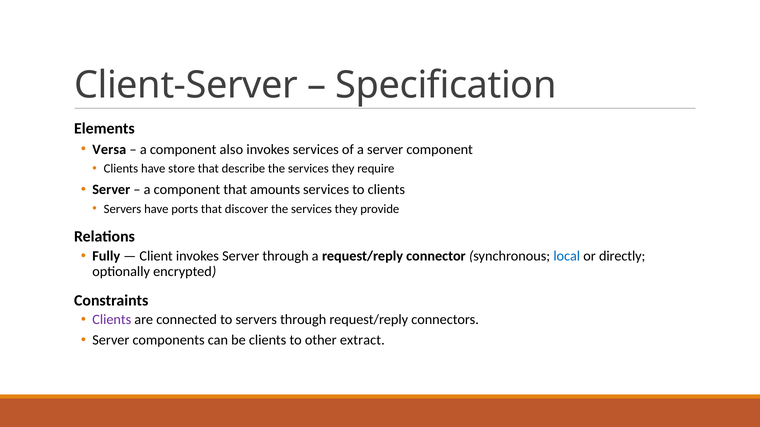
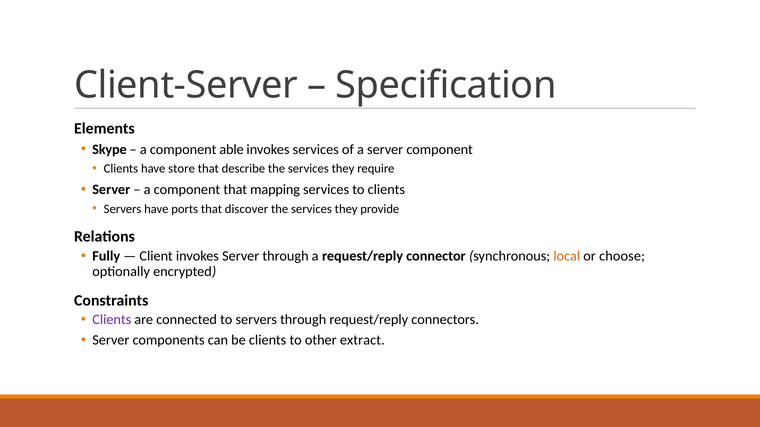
Versa: Versa -> Skype
also: also -> able
amounts: amounts -> mapping
local colour: blue -> orange
directly: directly -> choose
